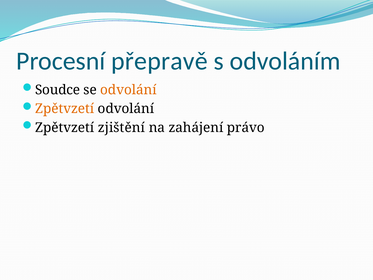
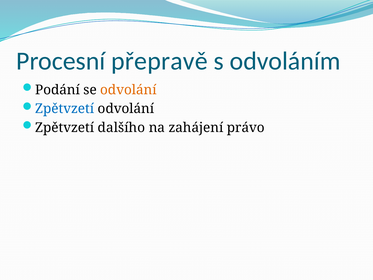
Soudce: Soudce -> Podání
Zpětvzetí at (65, 109) colour: orange -> blue
zjištění: zjištění -> dalšího
